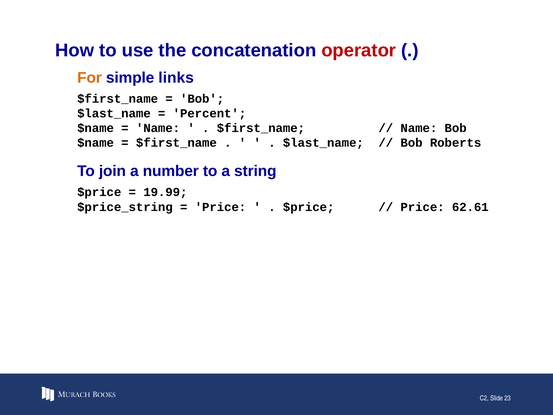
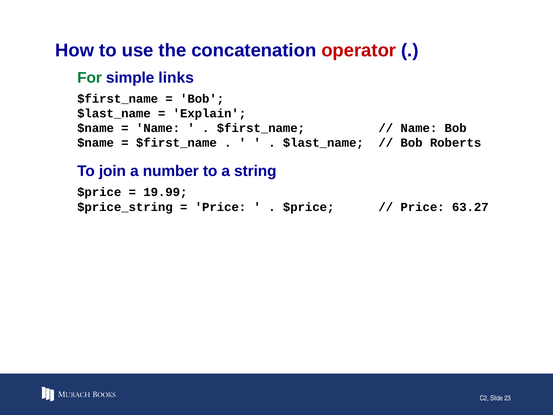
For colour: orange -> green
Percent: Percent -> Explain
62.61: 62.61 -> 63.27
